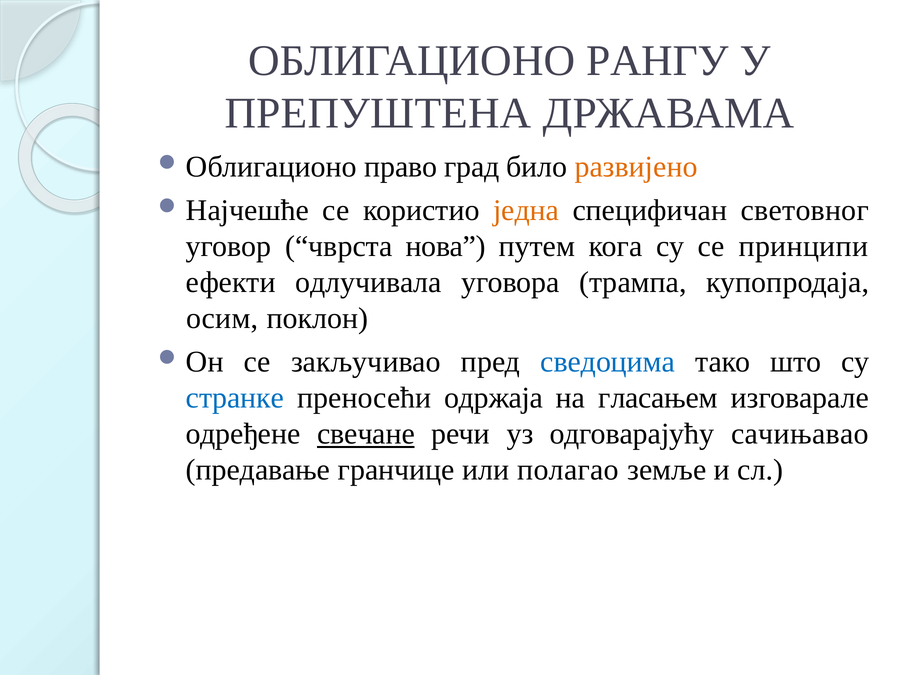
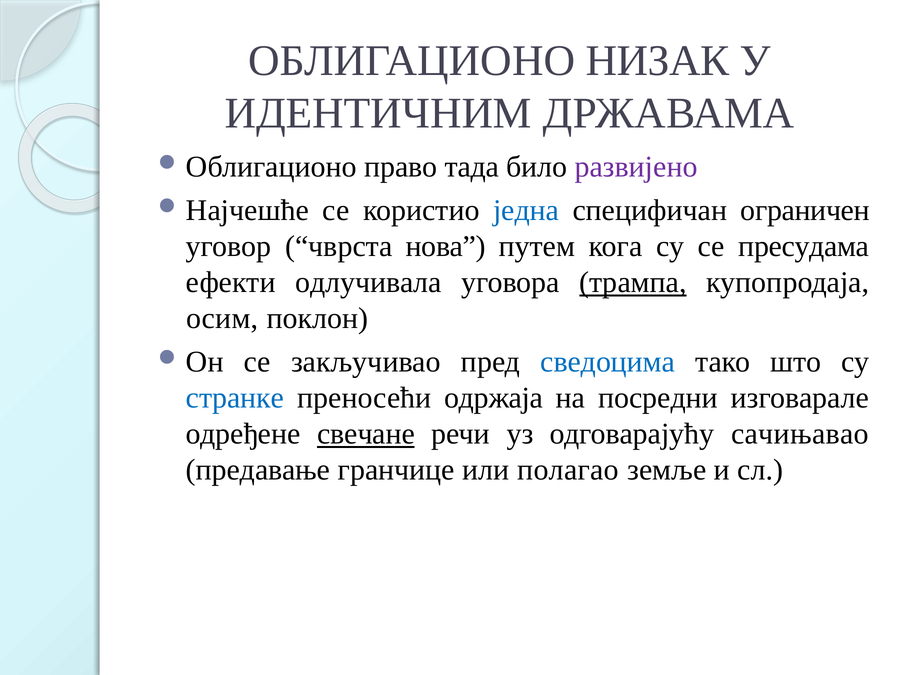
РАНГУ: РАНГУ -> НИЗАК
ПРЕПУШТЕНА: ПРЕПУШТЕНА -> ИДЕНТИЧНИМ
град: град -> тада
развијено colour: orange -> purple
једна colour: orange -> blue
световног: световног -> ограничен
принципи: принципи -> пресудама
трампа underline: none -> present
гласањем: гласањем -> посредни
